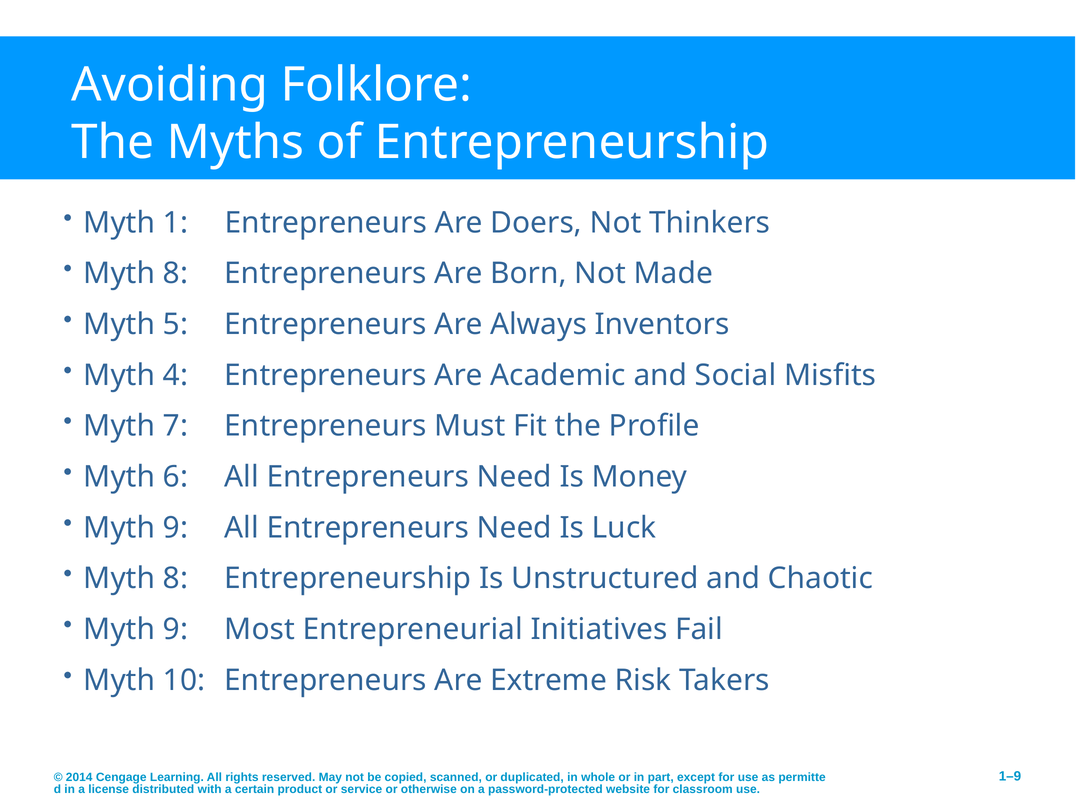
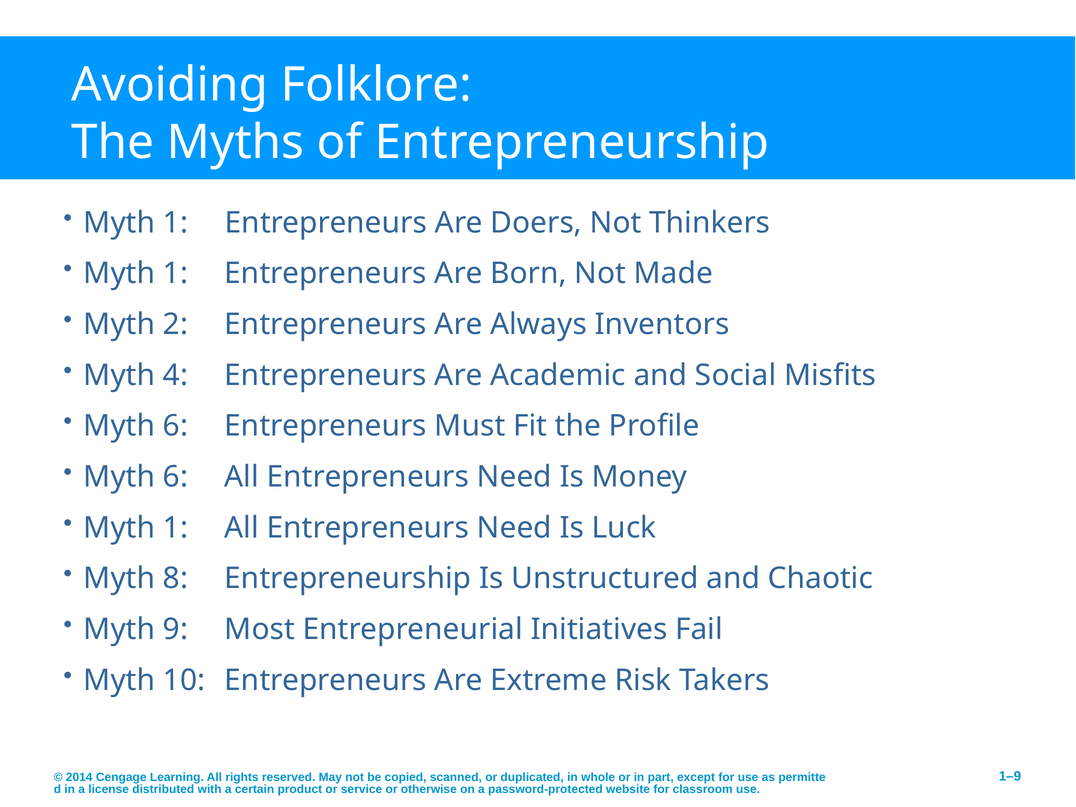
8 at (176, 274): 8 -> 1
5: 5 -> 2
7 at (176, 426): 7 -> 6
9 at (176, 528): 9 -> 1
